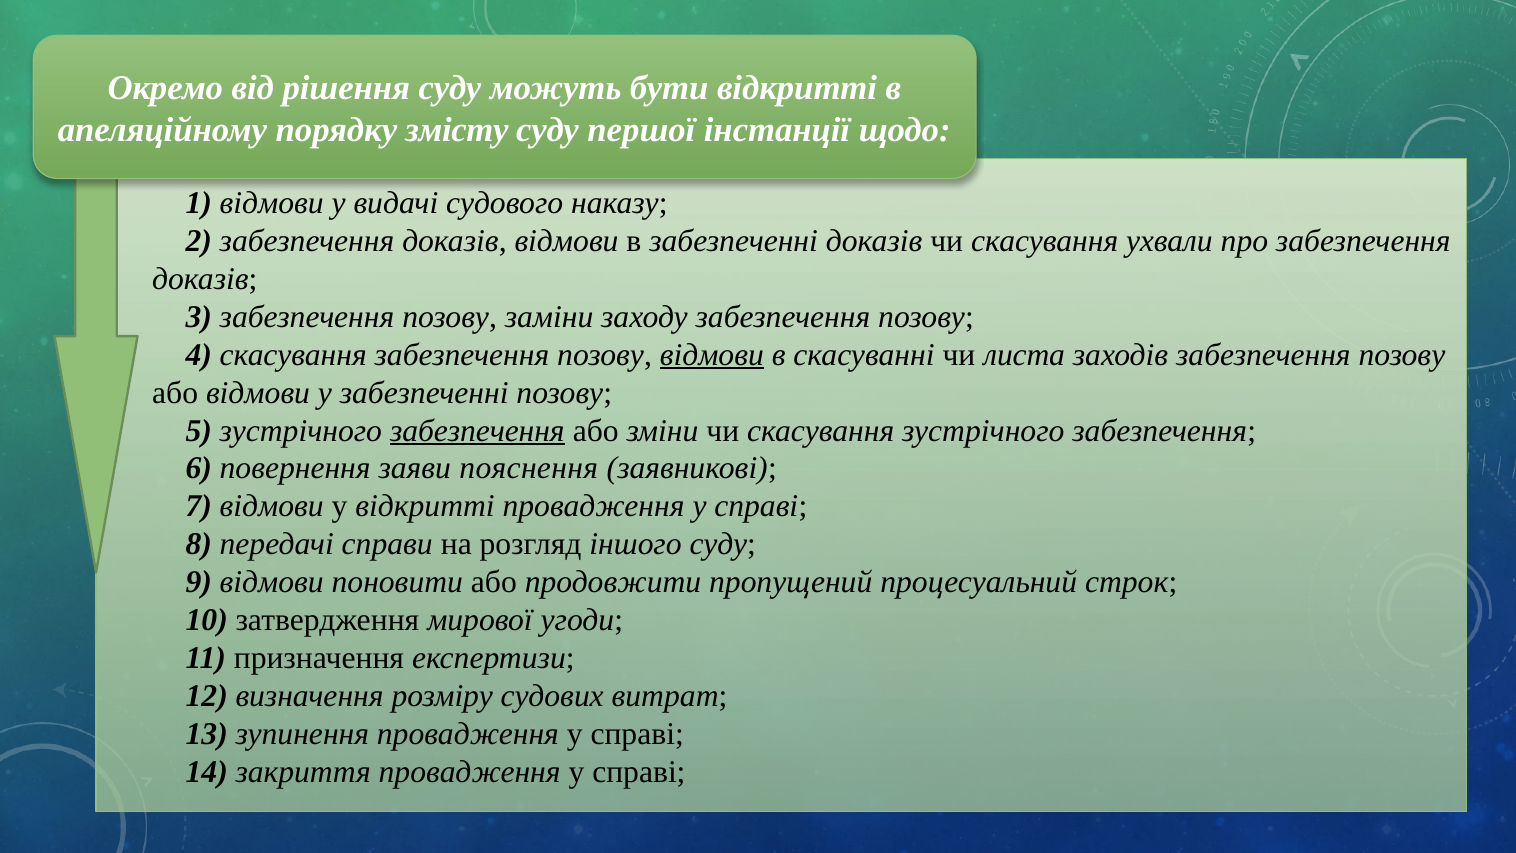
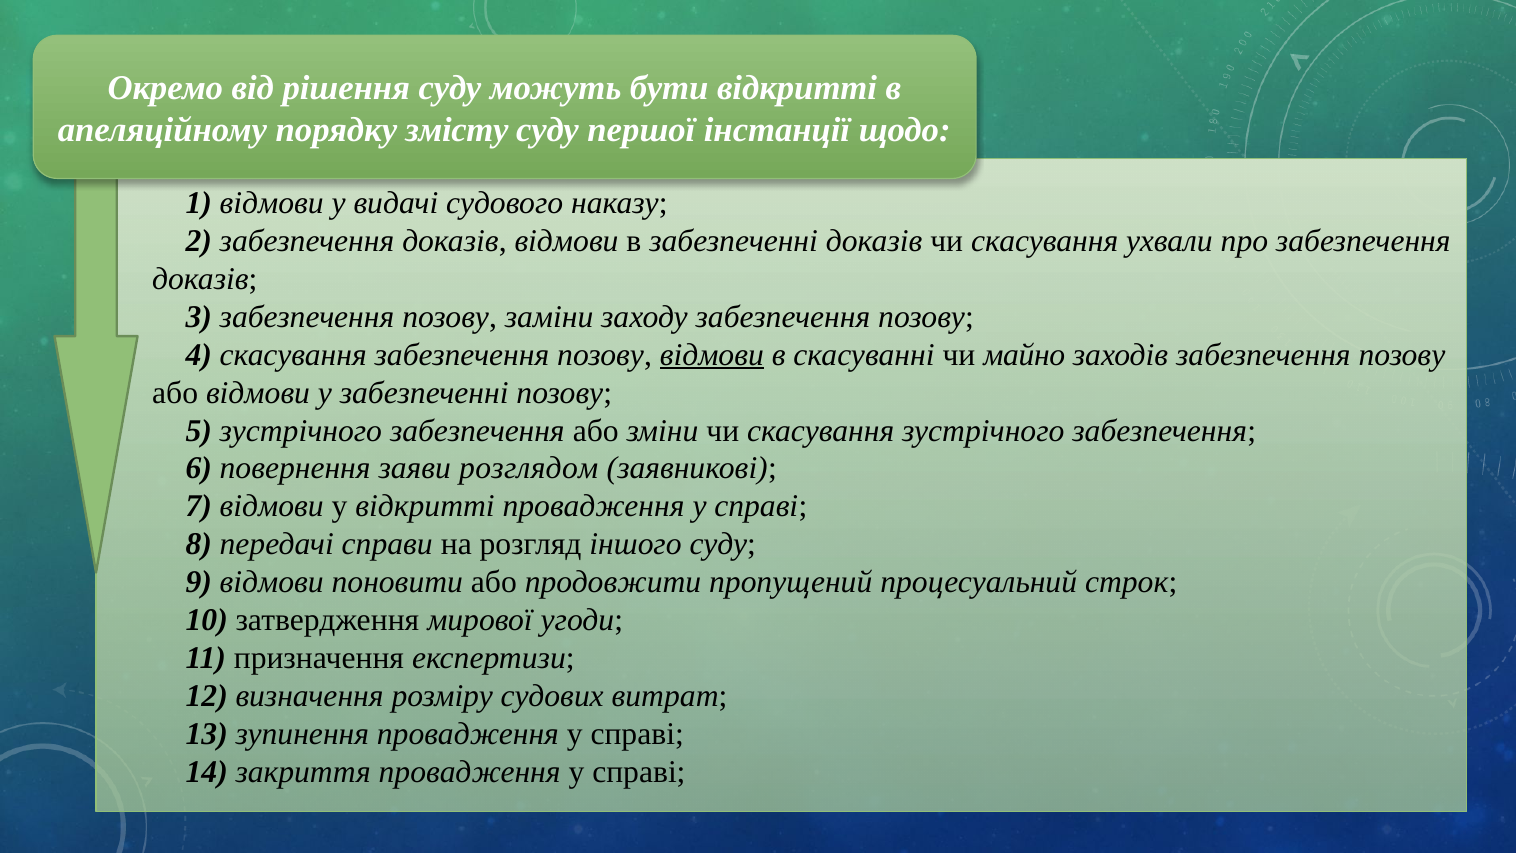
листа: листа -> майно
забезпечення at (477, 430) underline: present -> none
пояснення: пояснення -> розглядом
